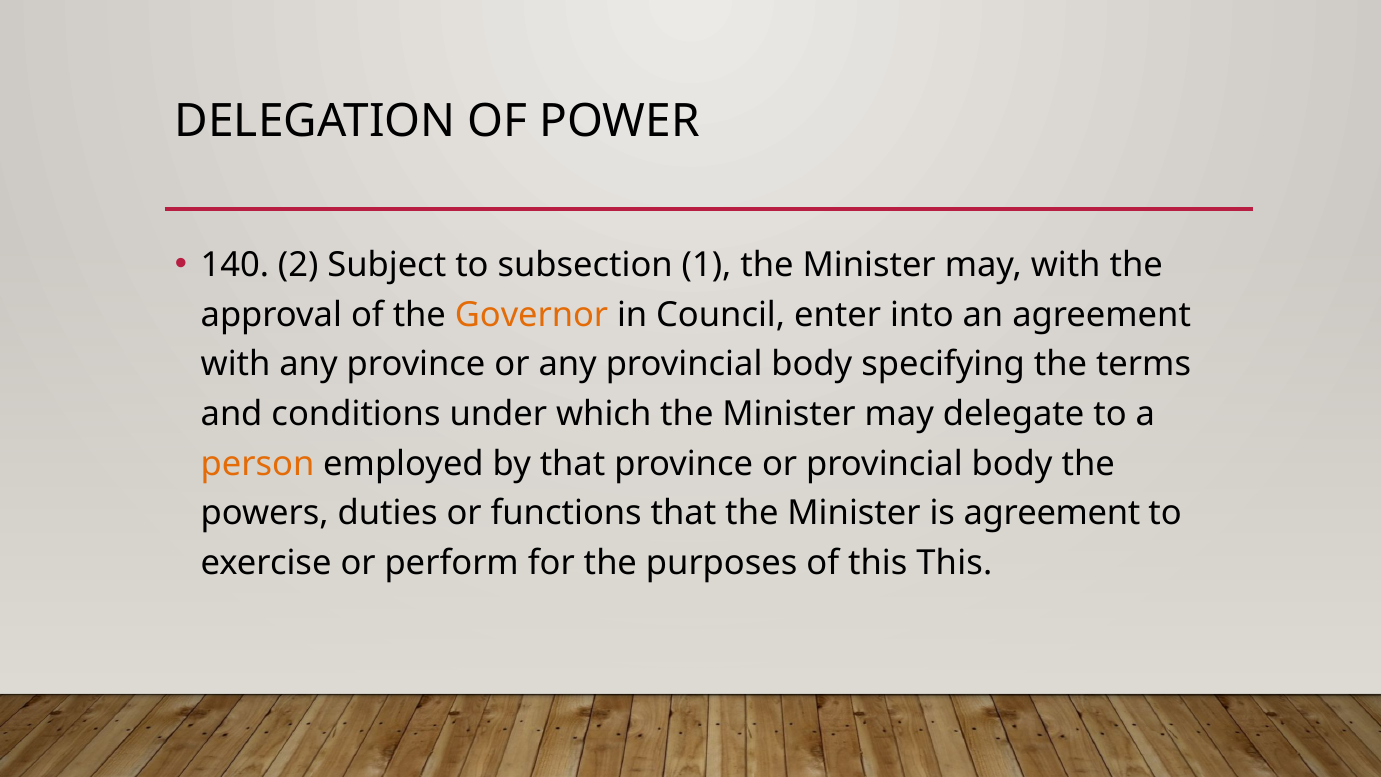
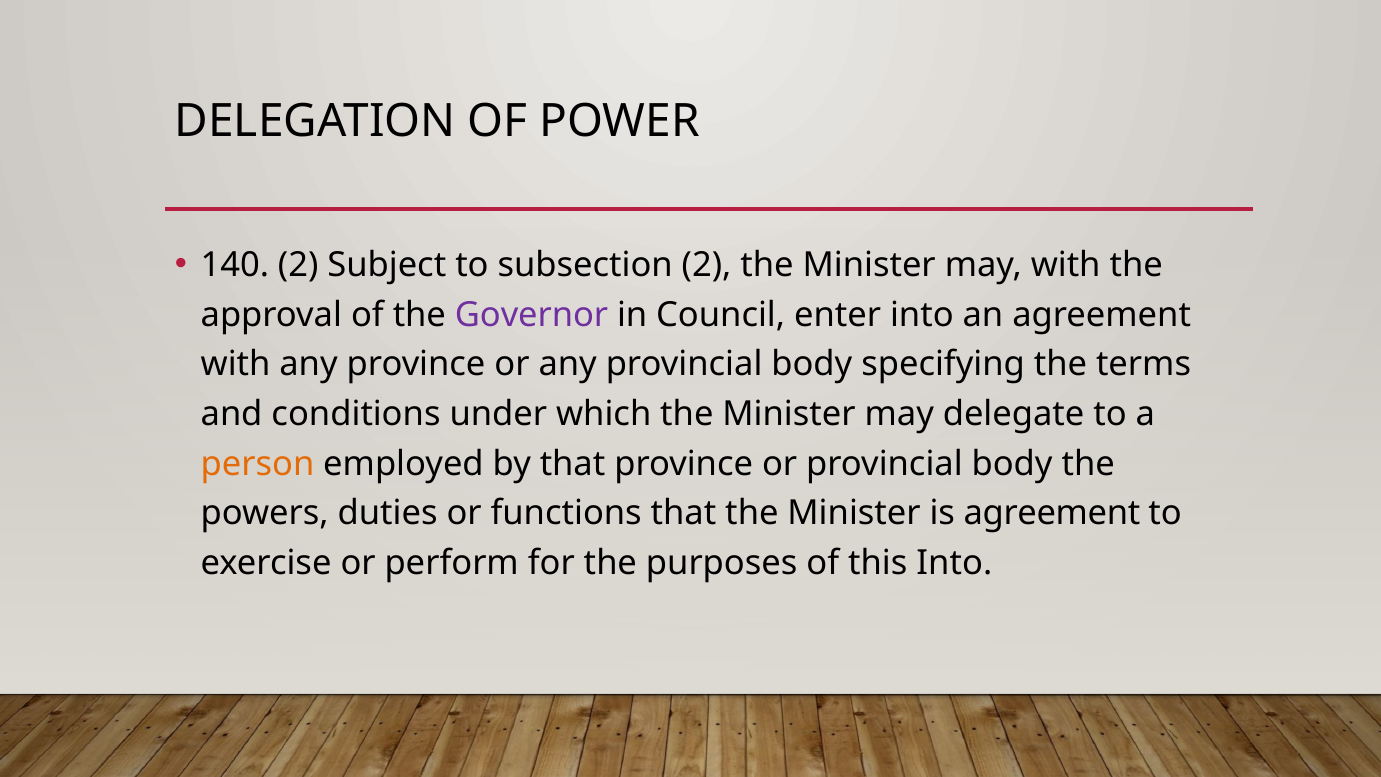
subsection 1: 1 -> 2
Governor colour: orange -> purple
this This: This -> Into
